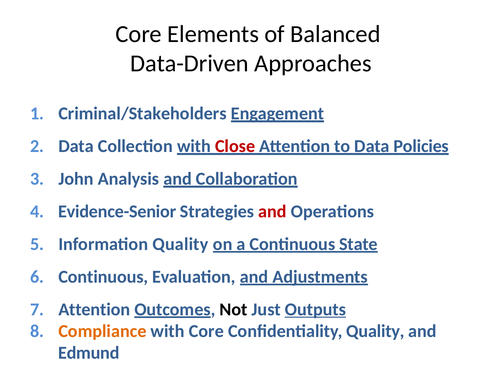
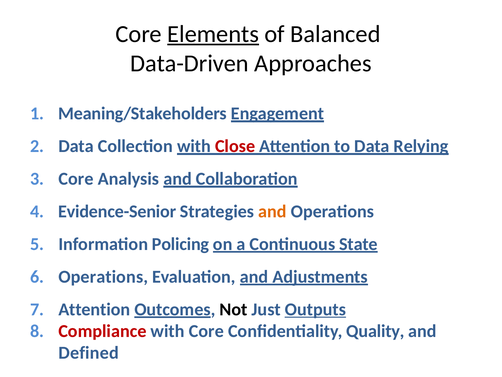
Elements underline: none -> present
Criminal/Stakeholders: Criminal/Stakeholders -> Meaning/Stakeholders
Policies: Policies -> Relying
John at (76, 179): John -> Core
and at (272, 211) colour: red -> orange
Information Quality: Quality -> Policing
Continuous at (103, 276): Continuous -> Operations
Compliance colour: orange -> red
Edmund: Edmund -> Defined
